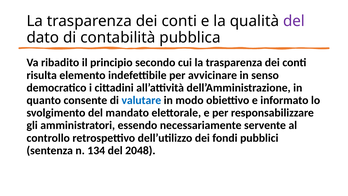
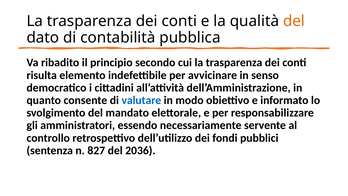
del at (294, 21) colour: purple -> orange
134: 134 -> 827
2048: 2048 -> 2036
